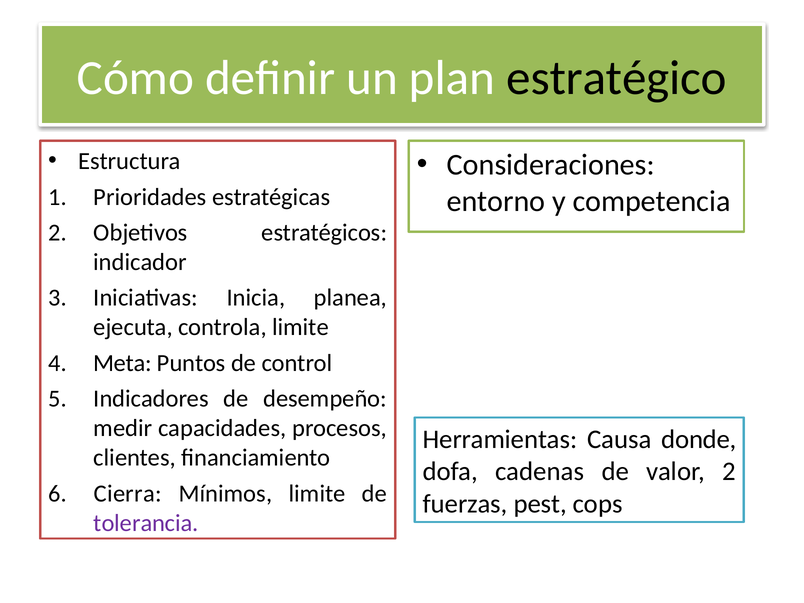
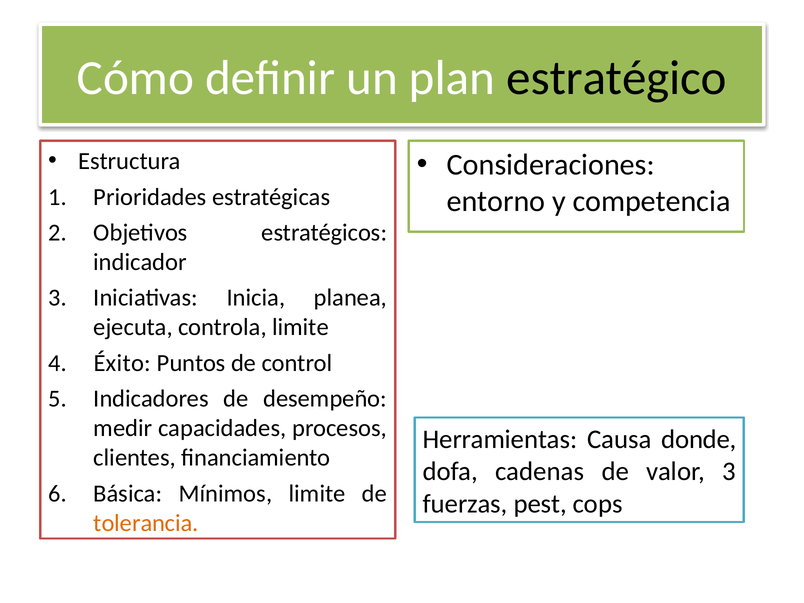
Meta: Meta -> Éxito
valor 2: 2 -> 3
Cierra: Cierra -> Básica
tolerancia colour: purple -> orange
